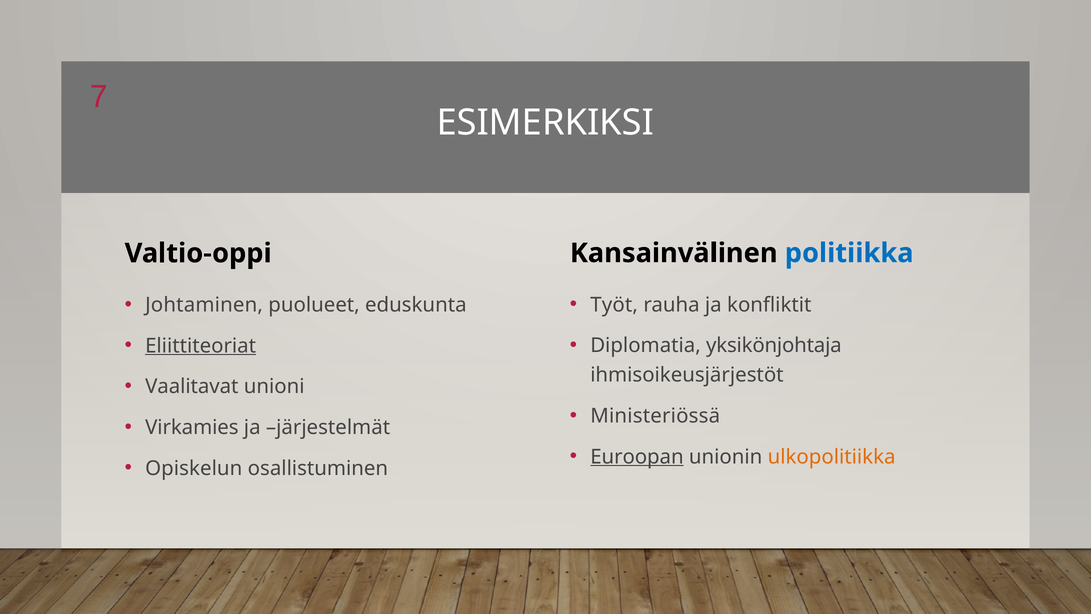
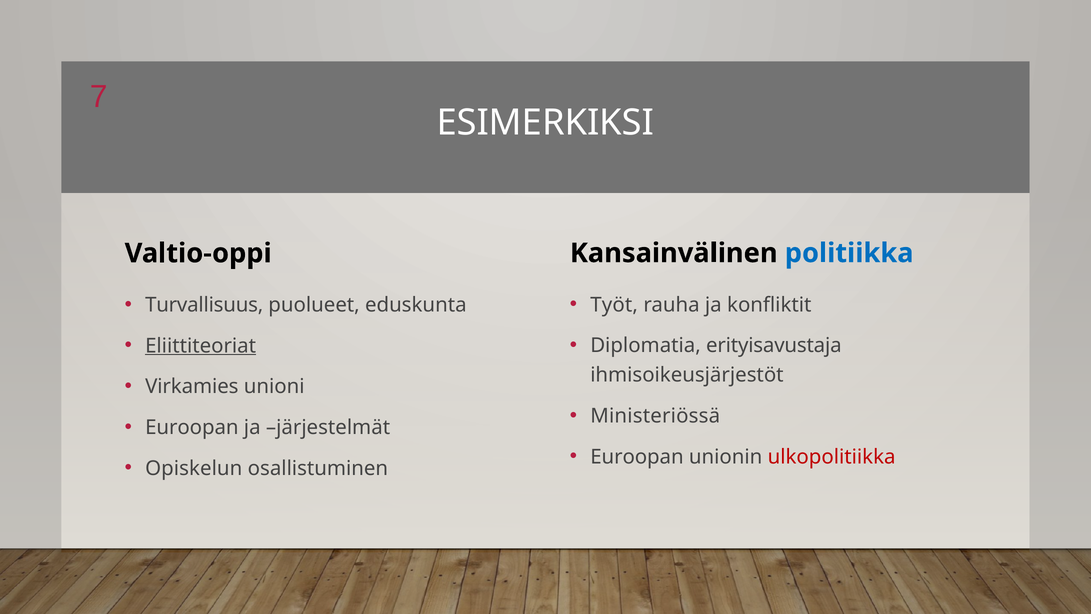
Johtaminen: Johtaminen -> Turvallisuus
yksikönjohtaja: yksikönjohtaja -> erityisavustaja
Vaalitavat: Vaalitavat -> Virkamies
Virkamies at (192, 427): Virkamies -> Euroopan
Euroopan at (637, 457) underline: present -> none
ulkopolitiikka colour: orange -> red
